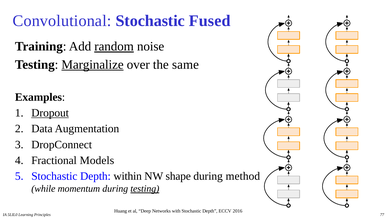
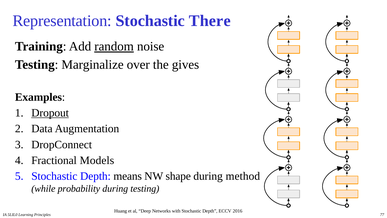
Convolutional: Convolutional -> Representation
Fused: Fused -> There
Marginalize underline: present -> none
same: same -> gives
within: within -> means
momentum: momentum -> probability
testing at (145, 188) underline: present -> none
